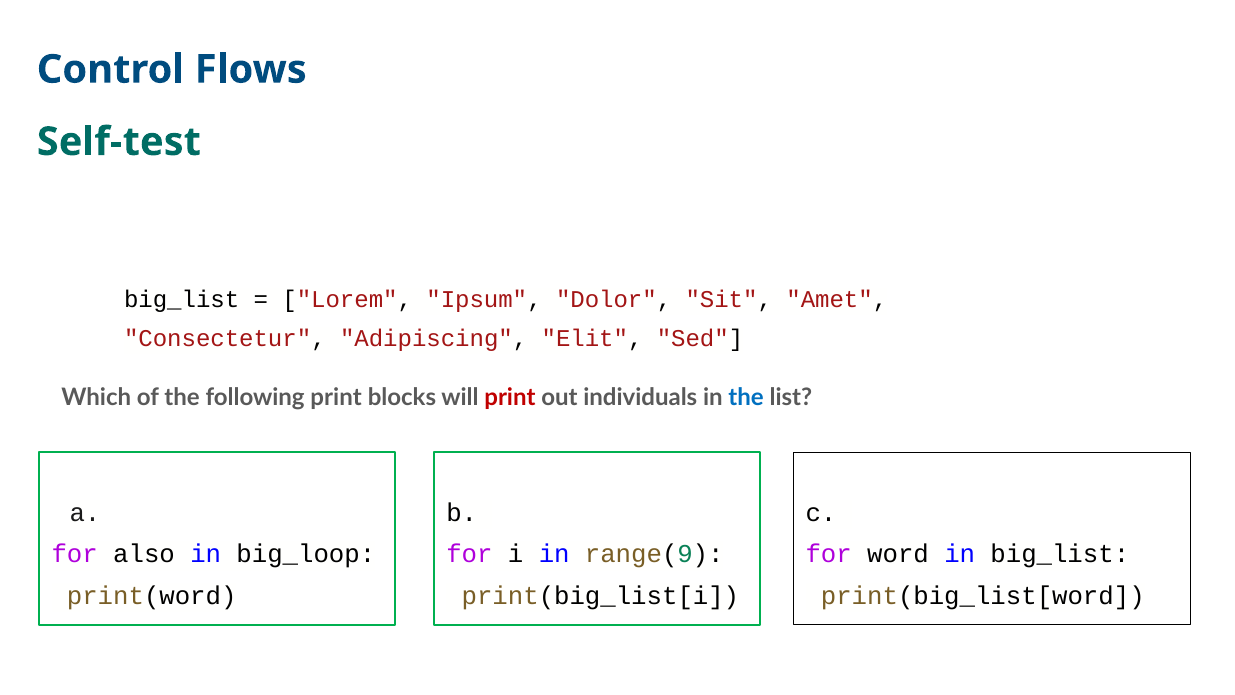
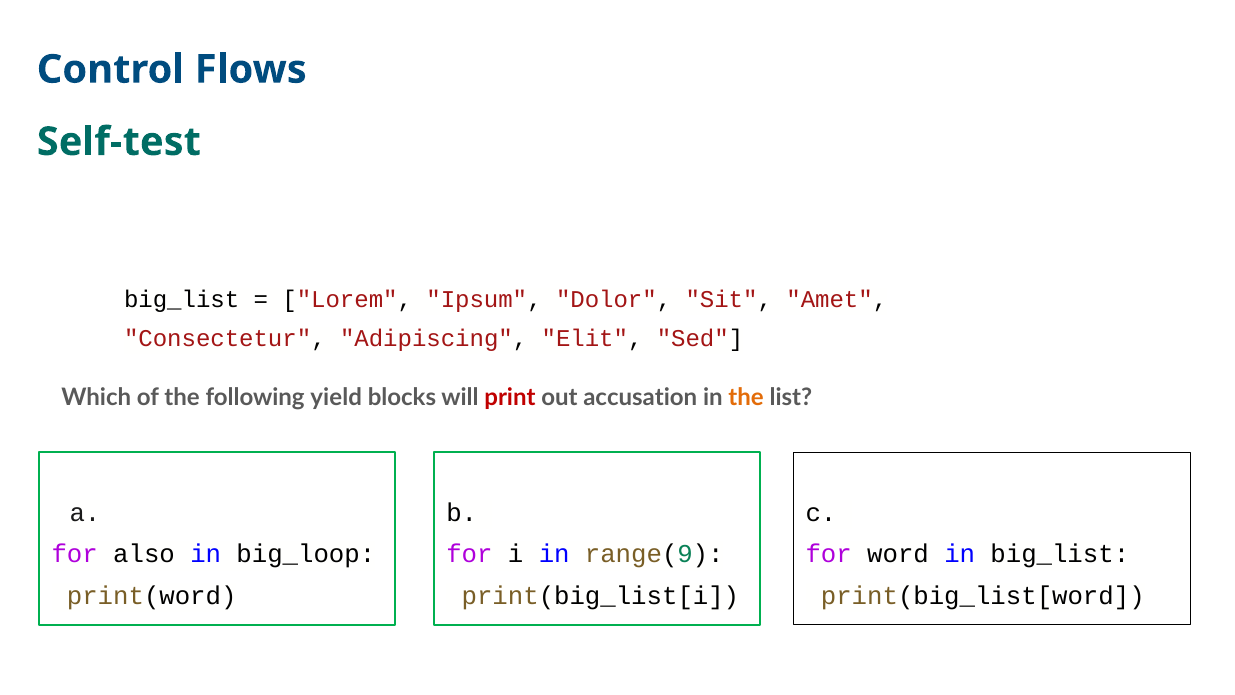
following print: print -> yield
individuals: individuals -> accusation
the at (746, 397) colour: blue -> orange
